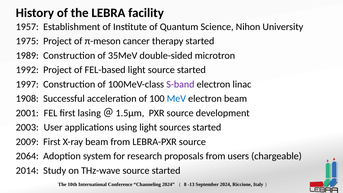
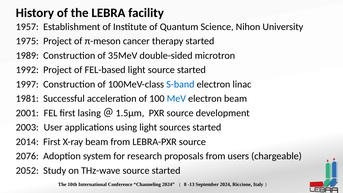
S-band colour: purple -> blue
1908: 1908 -> 1981
2009: 2009 -> 2014
2064: 2064 -> 2076
2014: 2014 -> 2052
